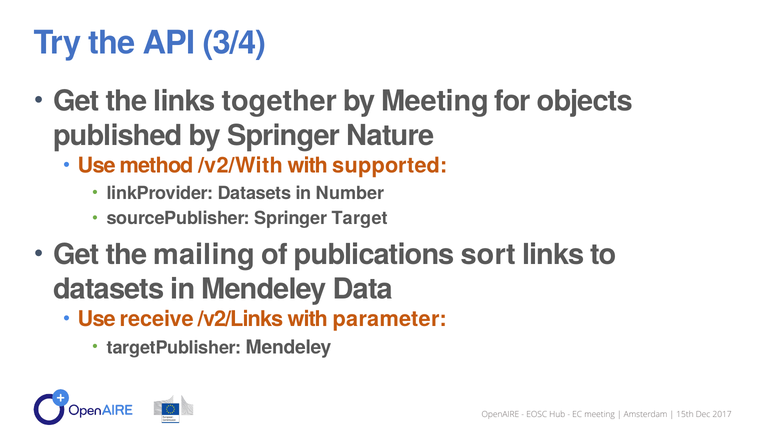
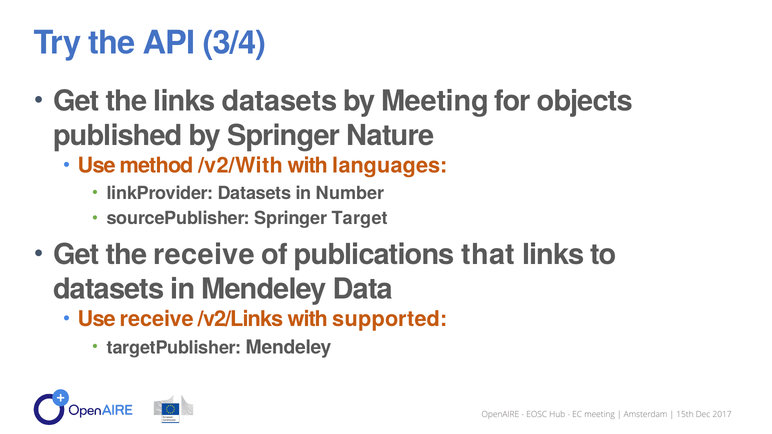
links together: together -> datasets
supported: supported -> languages
the mailing: mailing -> receive
sort: sort -> that
parameter: parameter -> supported
